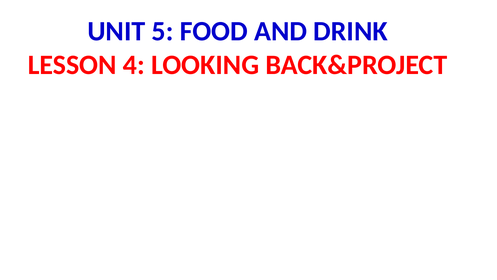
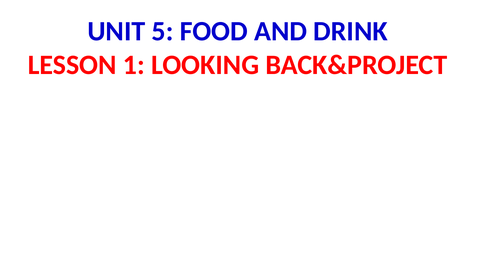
4: 4 -> 1
